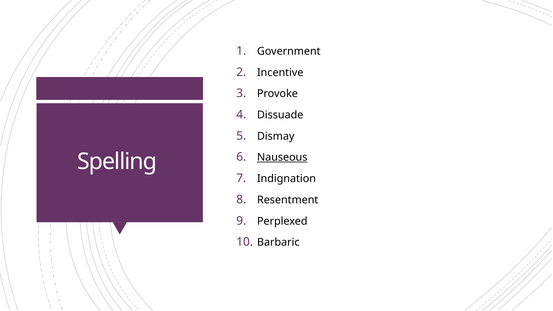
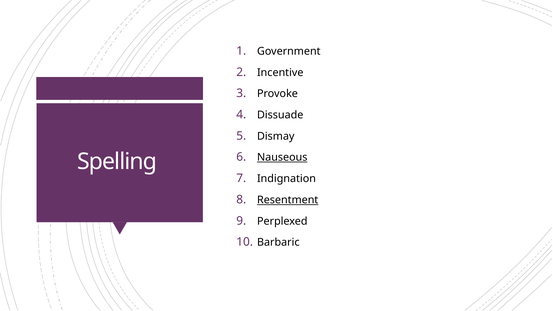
Resentment underline: none -> present
